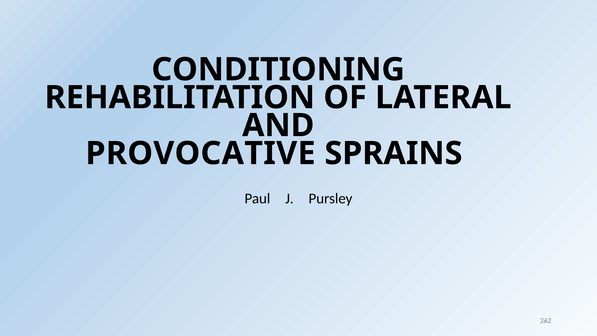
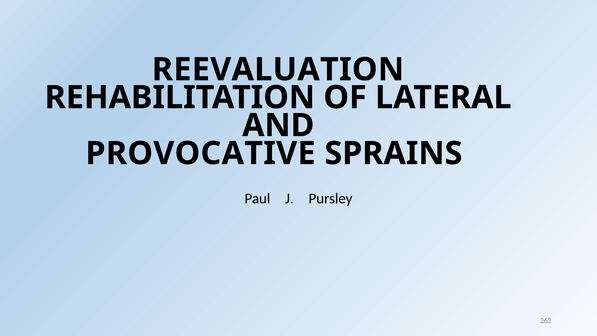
CONDITIONING: CONDITIONING -> REEVALUATION
